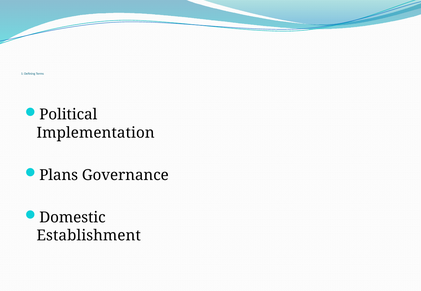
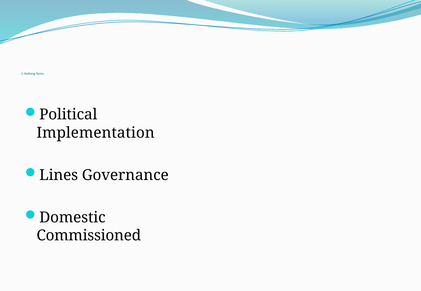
Plans: Plans -> Lines
Establishment: Establishment -> Commissioned
